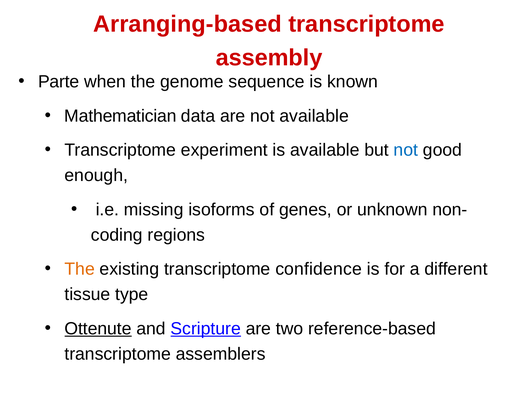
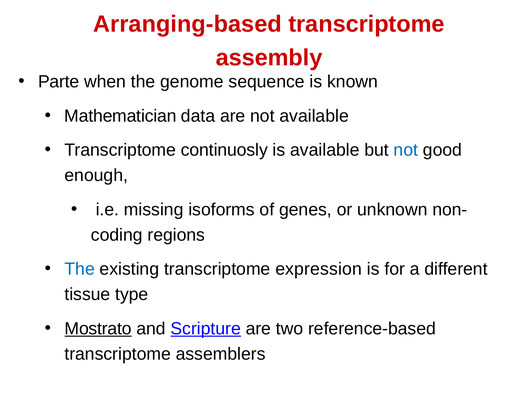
experiment: experiment -> continuosly
The at (80, 269) colour: orange -> blue
confidence: confidence -> expression
Ottenute: Ottenute -> Mostrato
